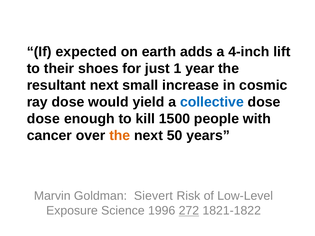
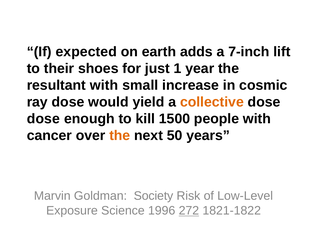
4-inch: 4-inch -> 7-inch
resultant next: next -> with
collective colour: blue -> orange
Sievert: Sievert -> Society
